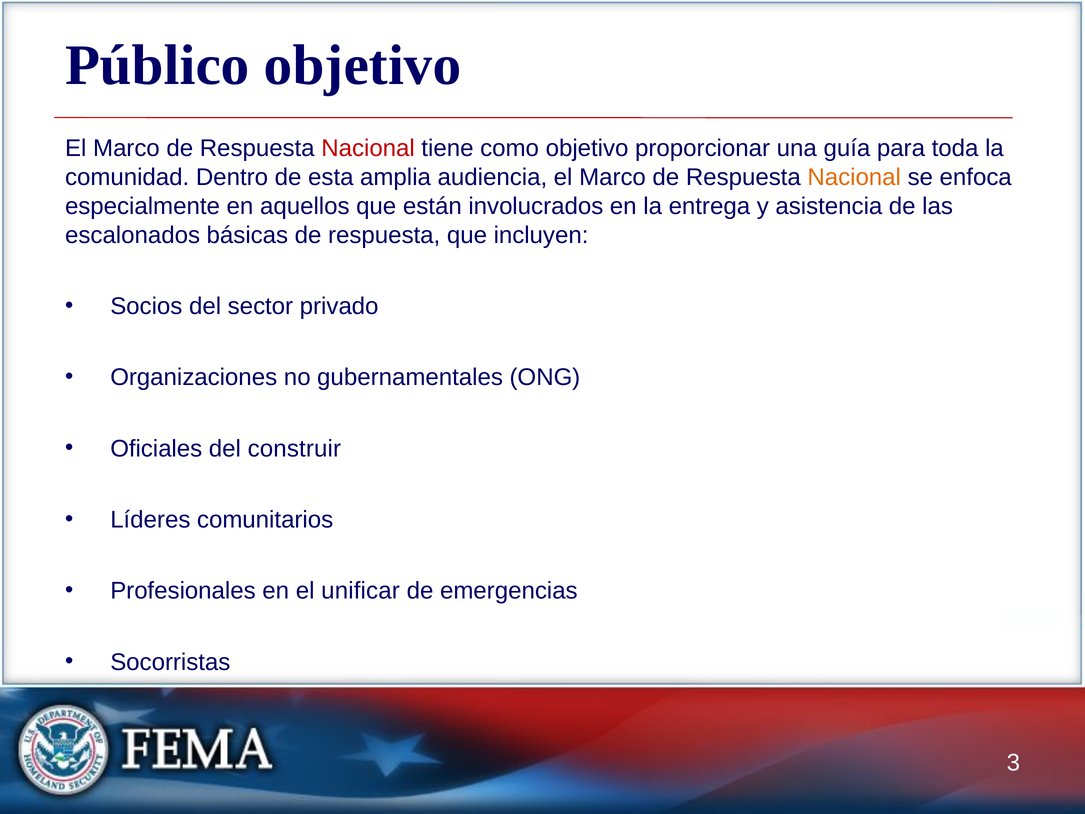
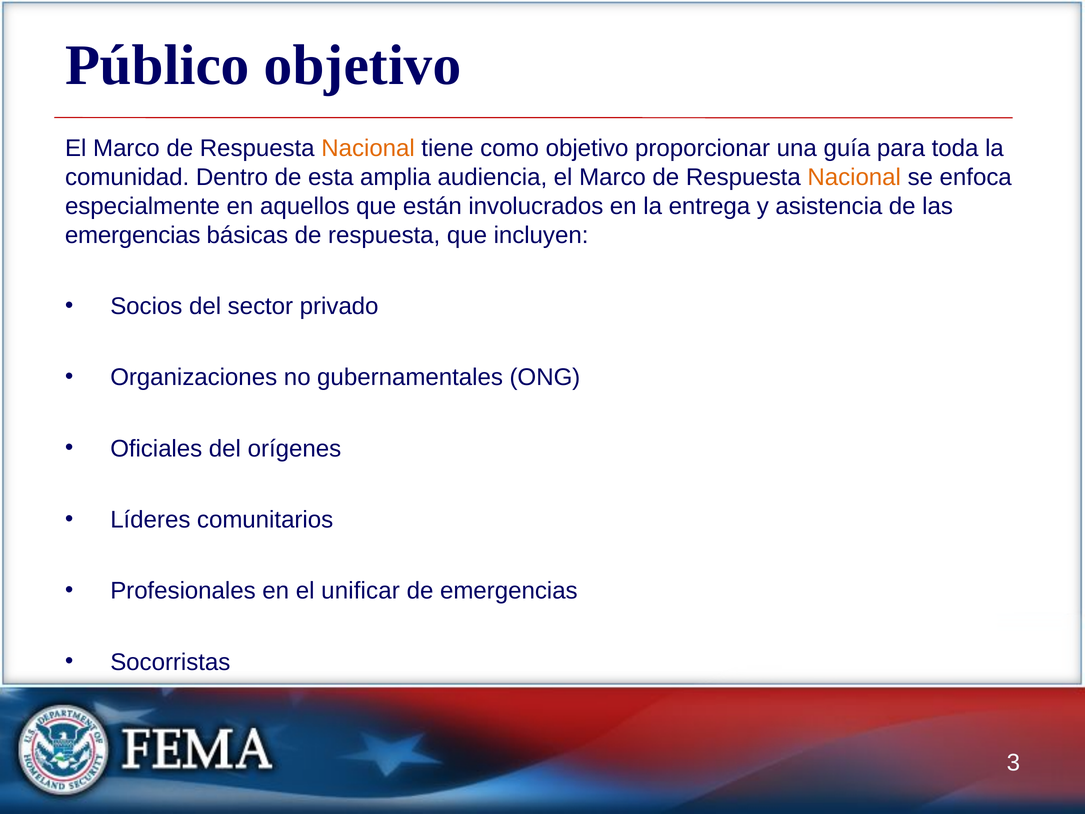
Nacional at (368, 148) colour: red -> orange
escalonados at (133, 235): escalonados -> emergencias
construir: construir -> orígenes
